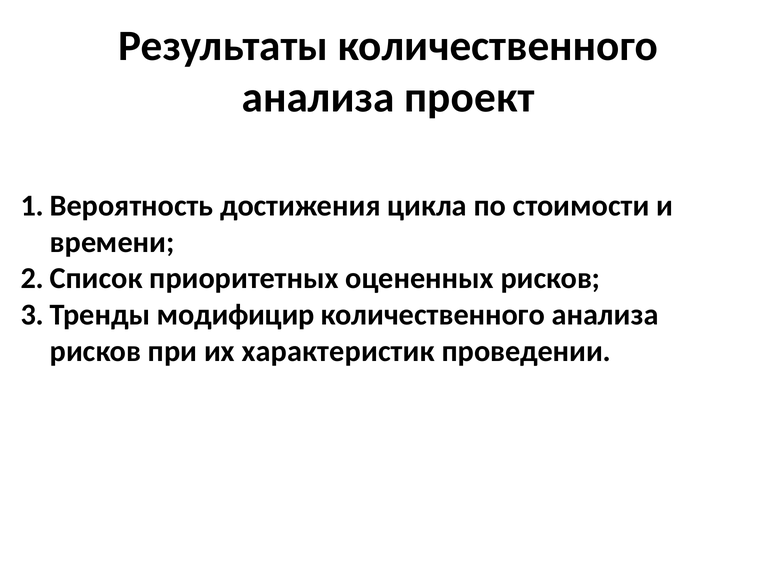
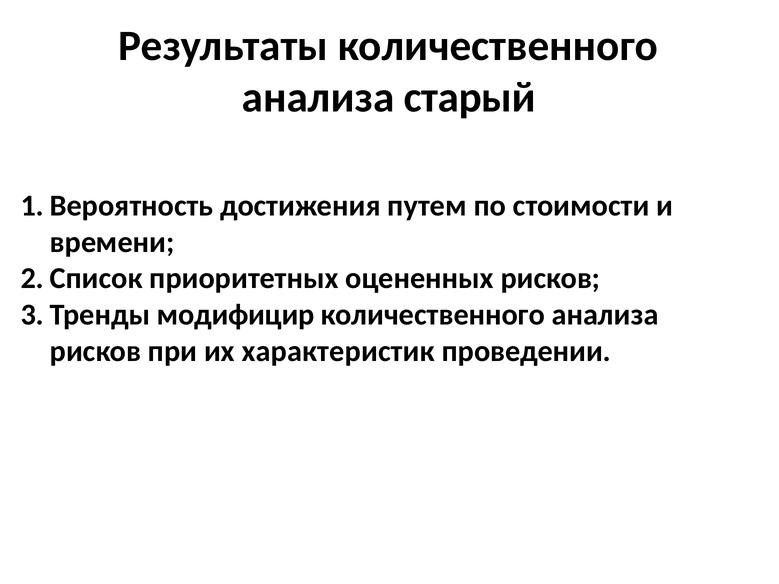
проект: проект -> старый
цикла: цикла -> путем
